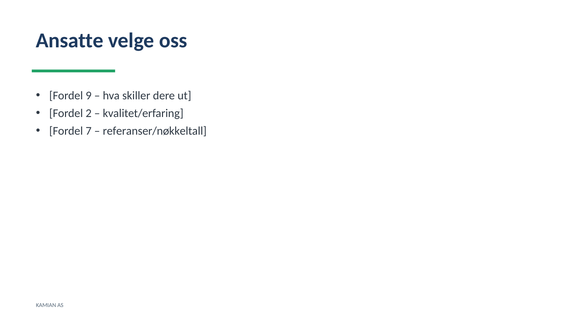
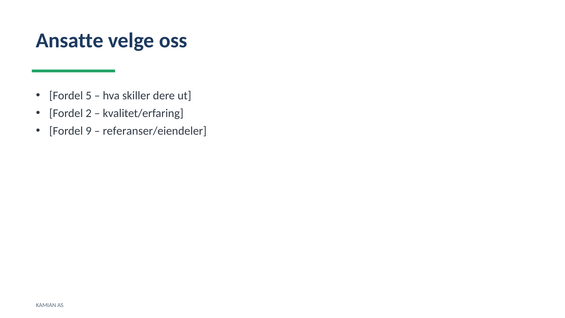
9: 9 -> 5
7: 7 -> 9
referanser/nøkkeltall: referanser/nøkkeltall -> referanser/eiendeler
